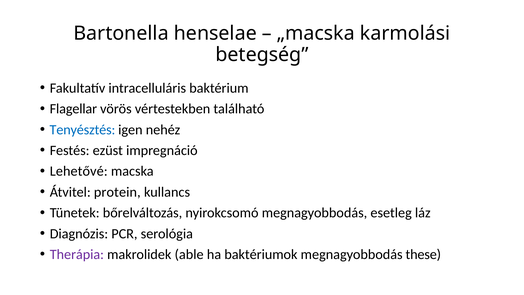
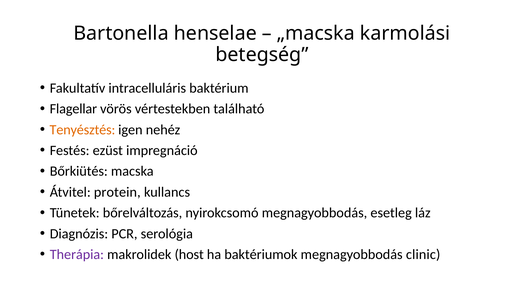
Tenyésztés colour: blue -> orange
Lehetővé: Lehetővé -> Bőrkiütés
able: able -> host
these: these -> clinic
